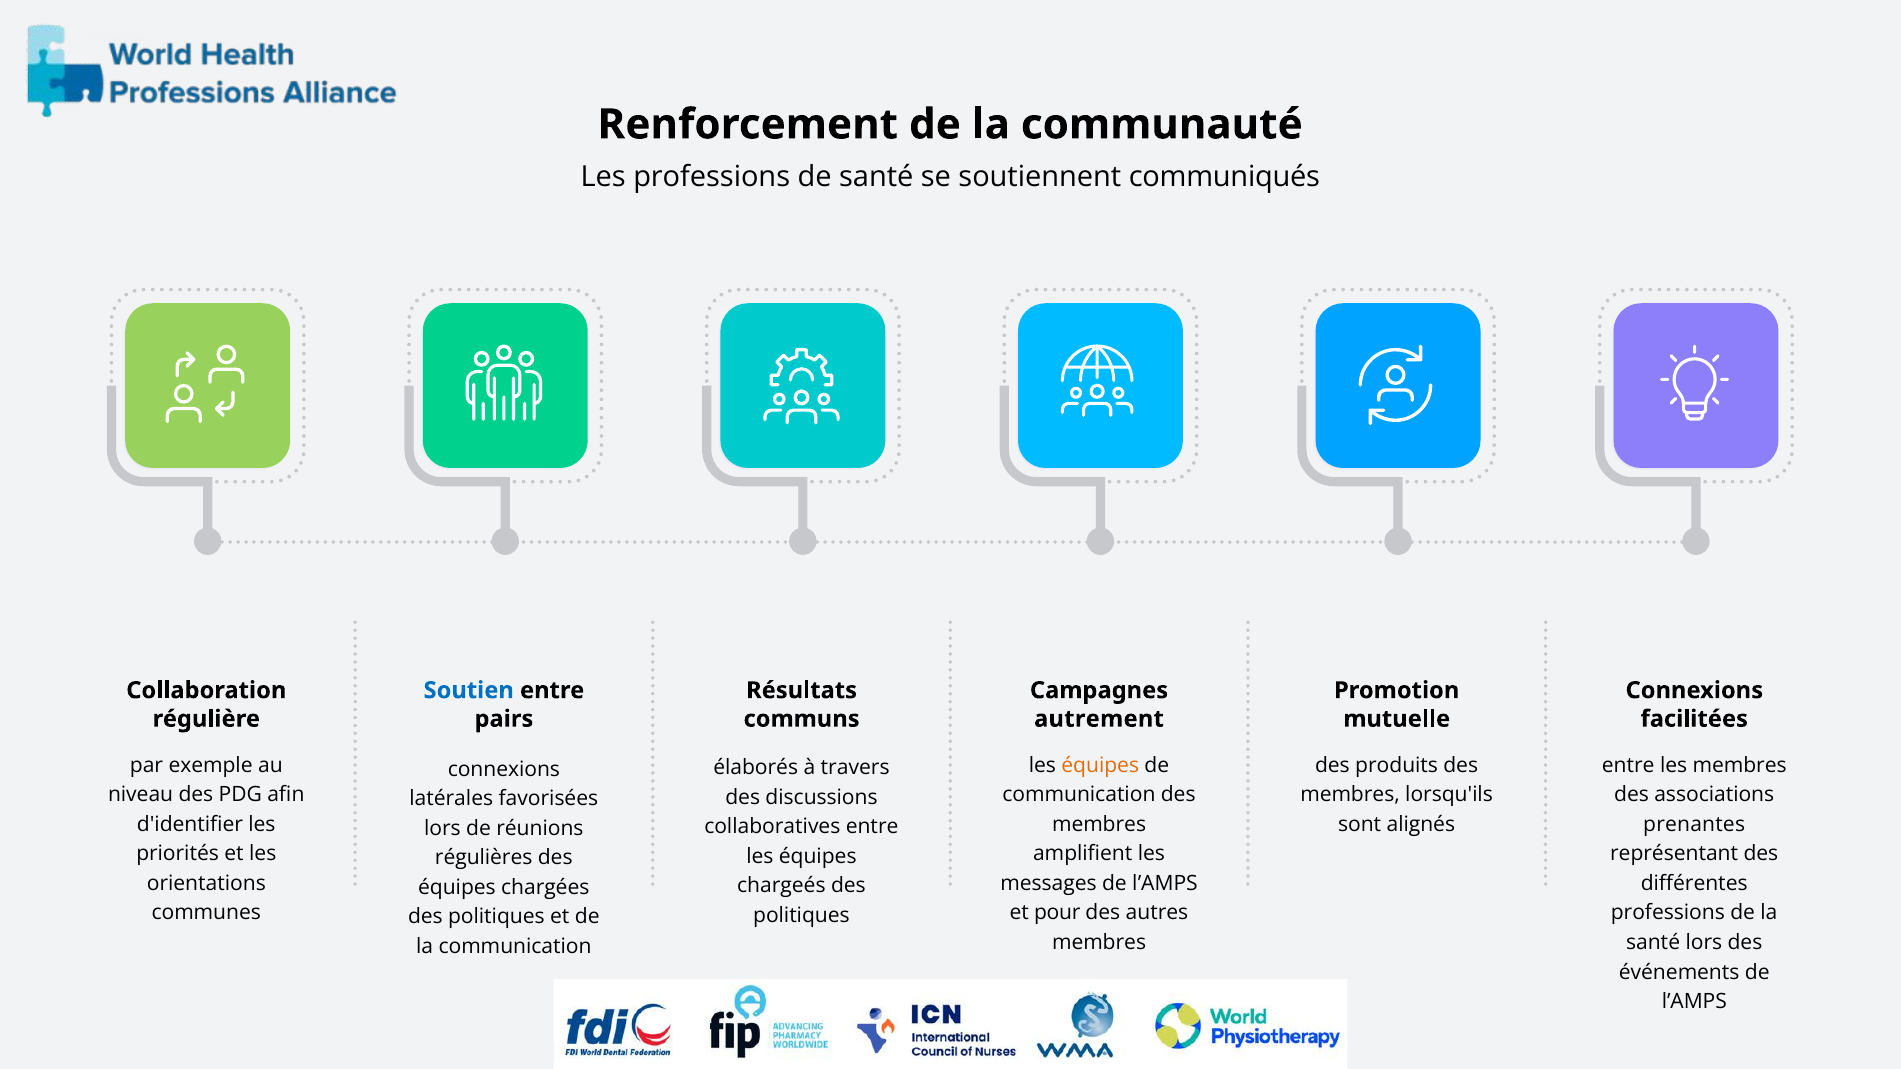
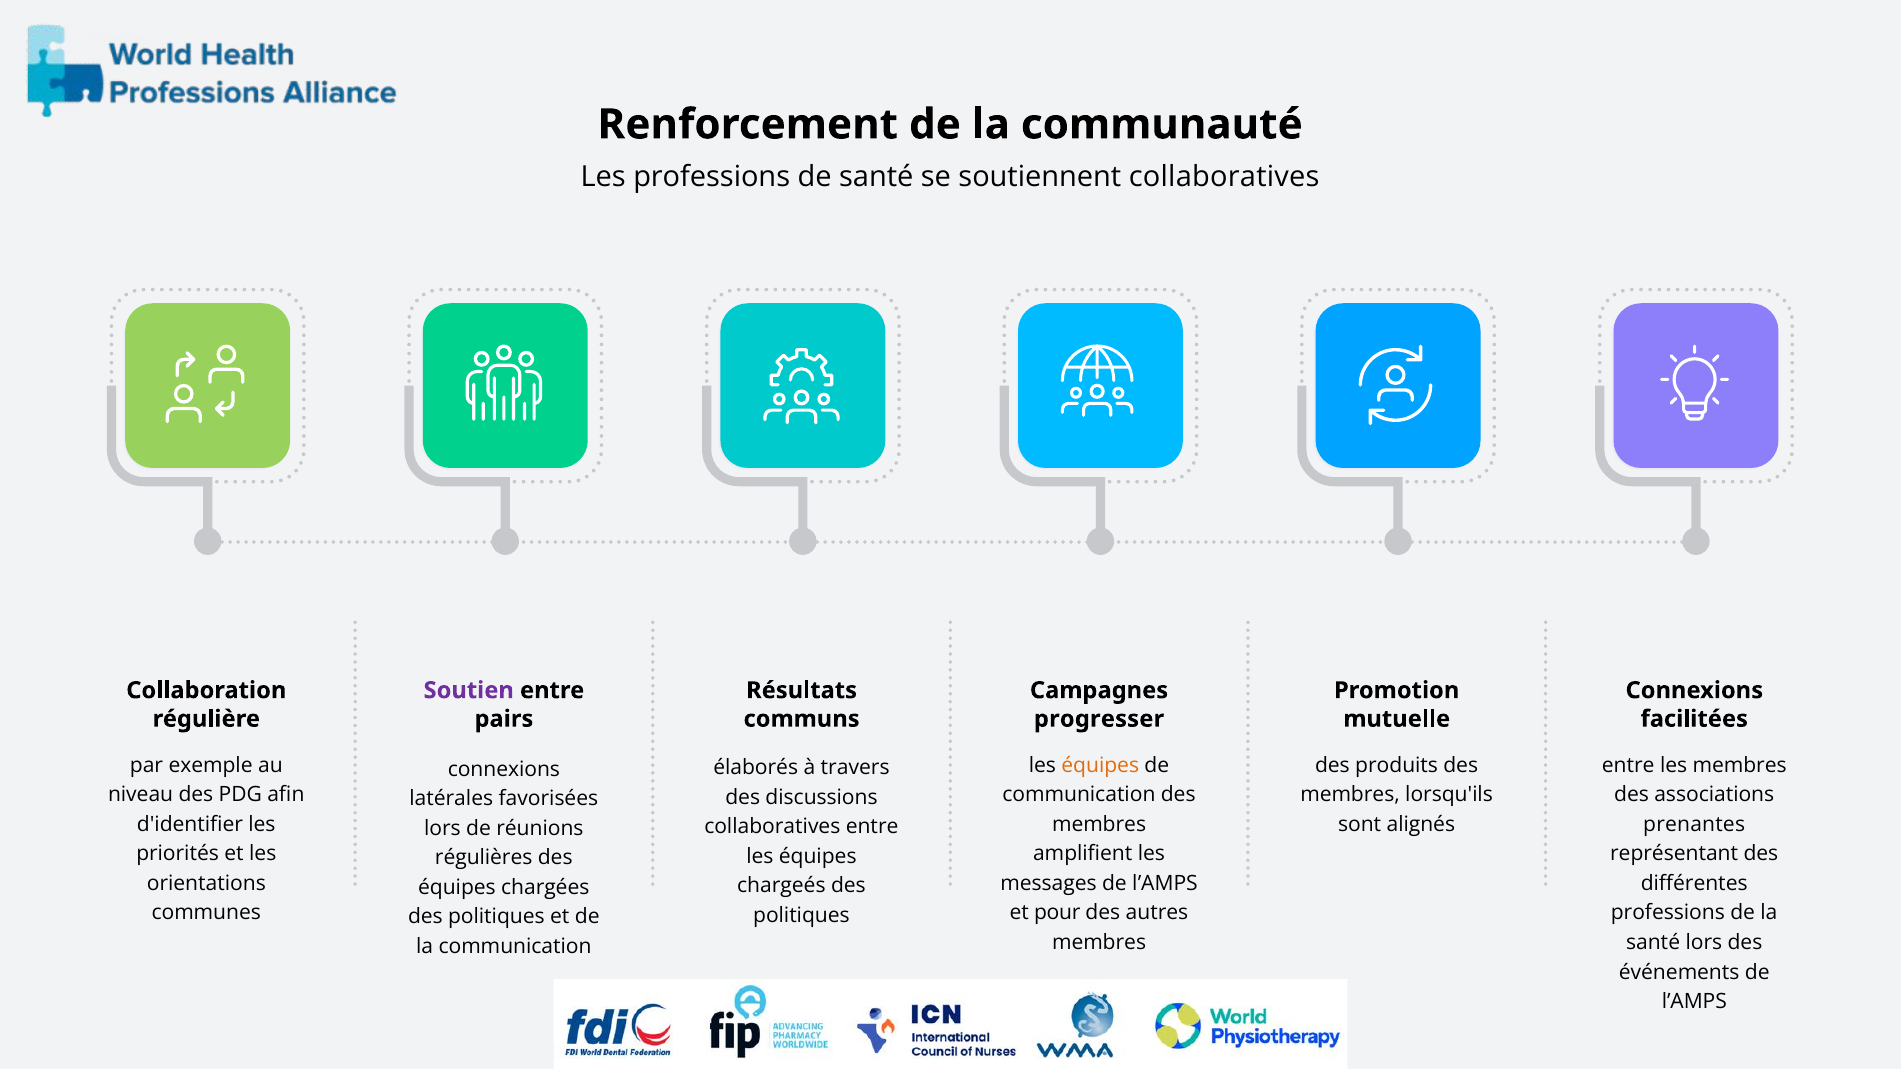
soutiennent communiqués: communiqués -> collaboratives
Soutien colour: blue -> purple
autrement: autrement -> progresser
